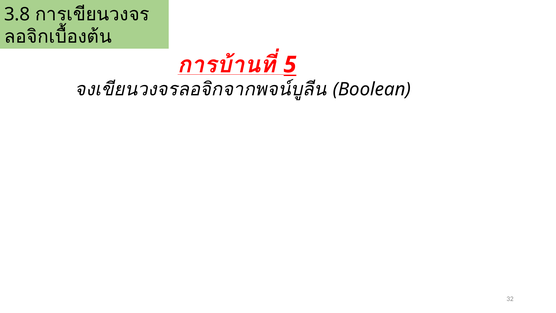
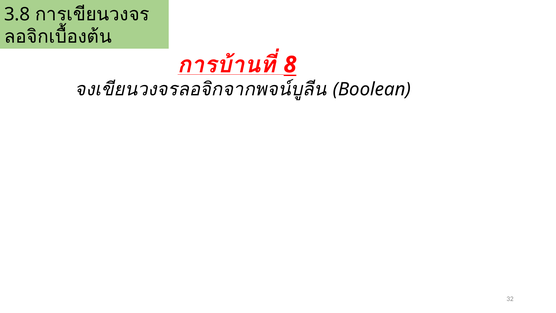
5: 5 -> 8
